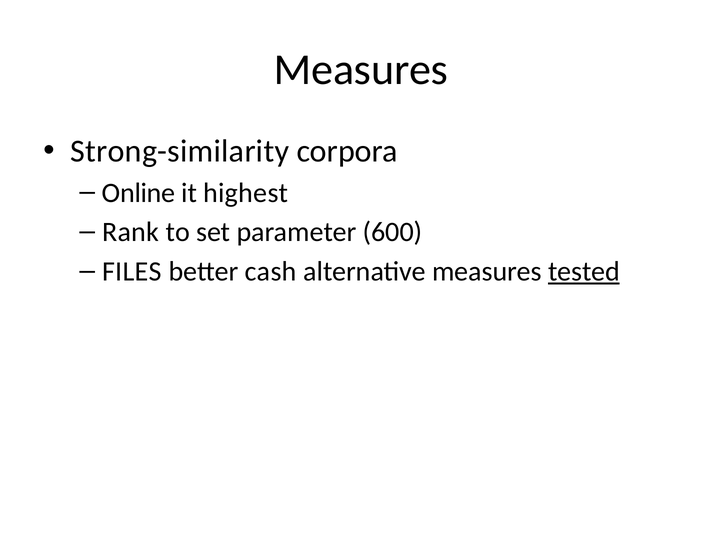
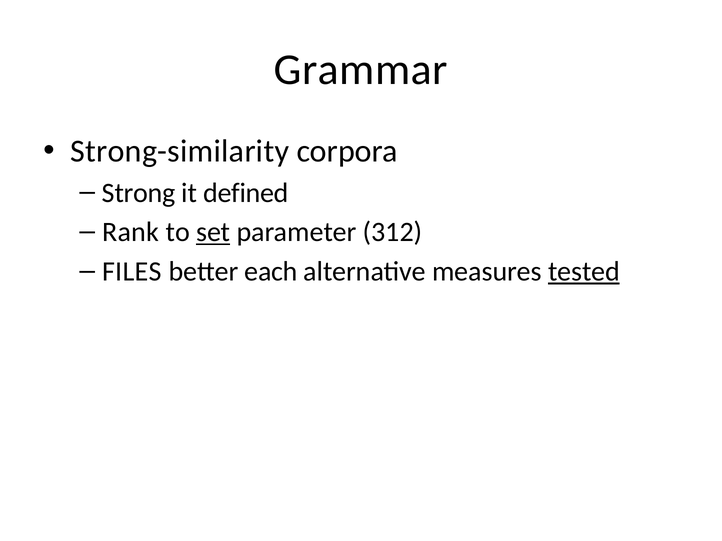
Measures at (361, 70): Measures -> Grammar
Online: Online -> Strong
highest: highest -> defined
set underline: none -> present
600: 600 -> 312
cash: cash -> each
